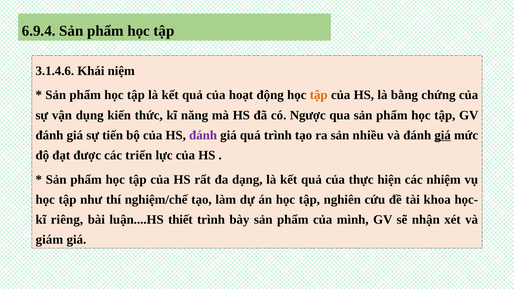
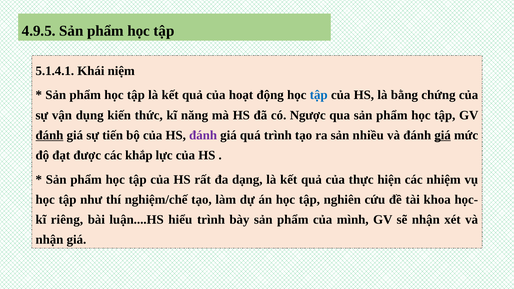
6.9.4: 6.9.4 -> 4.9.5
3.1.4.6: 3.1.4.6 -> 5.1.4.1
tập at (319, 95) colour: orange -> blue
đánh at (49, 135) underline: none -> present
triển: triển -> khắp
thiết: thiết -> hiểu
giám at (49, 240): giám -> nhận
